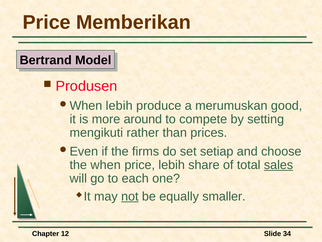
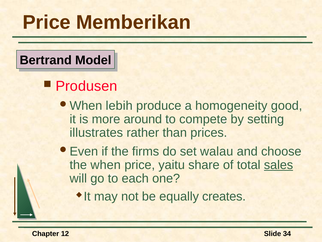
merumuskan: merumuskan -> homogeneity
mengikuti: mengikuti -> illustrates
setiap: setiap -> walau
price lebih: lebih -> yaitu
not underline: present -> none
smaller: smaller -> creates
